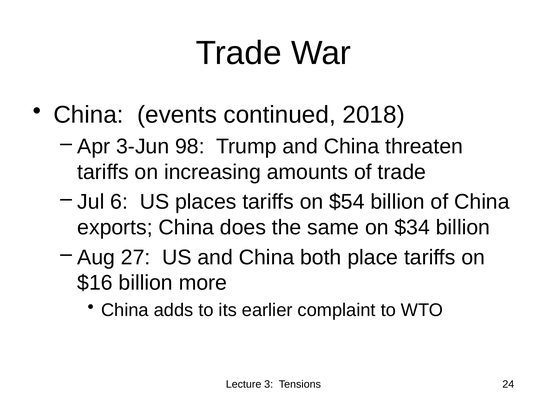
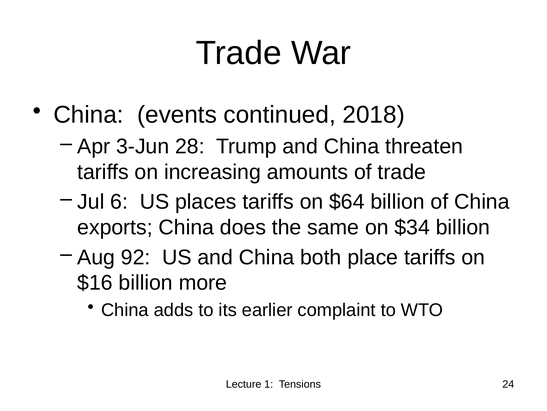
98: 98 -> 28
$54: $54 -> $64
27: 27 -> 92
3: 3 -> 1
